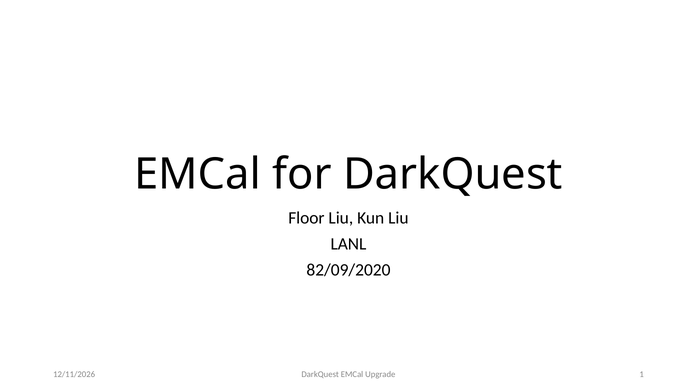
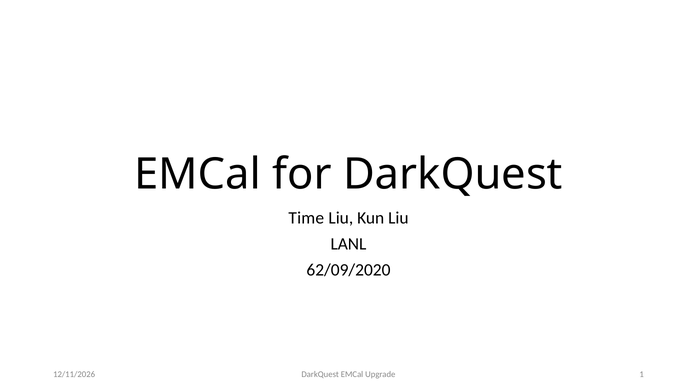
Floor: Floor -> Time
82/09/2020: 82/09/2020 -> 62/09/2020
